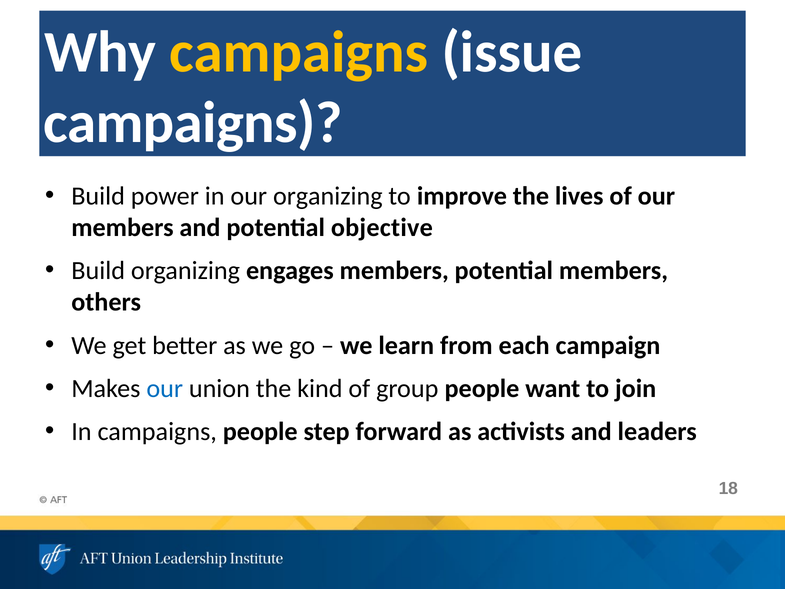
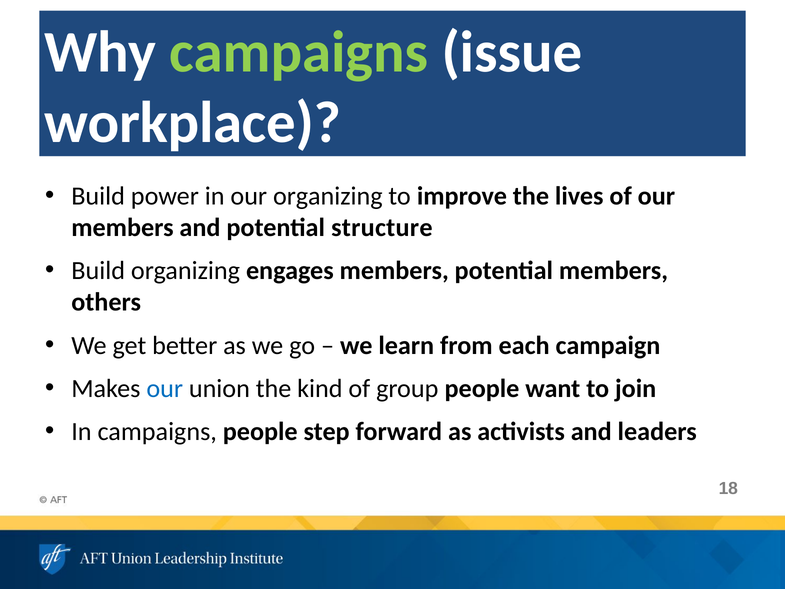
campaigns at (299, 52) colour: yellow -> light green
campaigns at (193, 123): campaigns -> workplace
objective: objective -> structure
